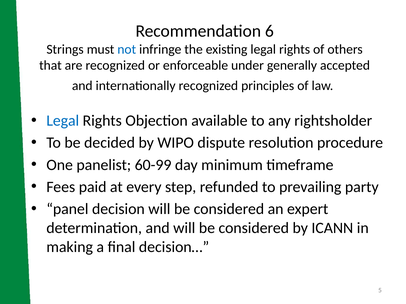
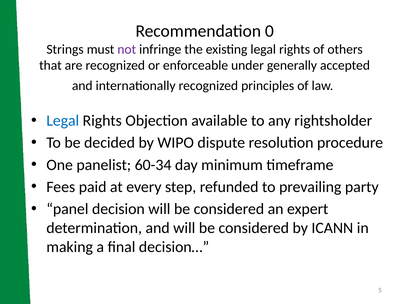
6: 6 -> 0
not colour: blue -> purple
60-99: 60-99 -> 60-34
